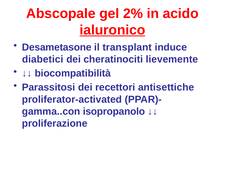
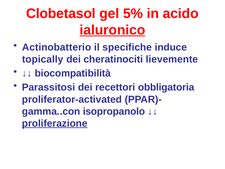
Abscopale: Abscopale -> Clobetasol
2%: 2% -> 5%
Desametasone: Desametasone -> Actinobatterio
transplant: transplant -> specifiche
diabetici: diabetici -> topically
antisettiche: antisettiche -> obbligatoria
proliferazione underline: none -> present
